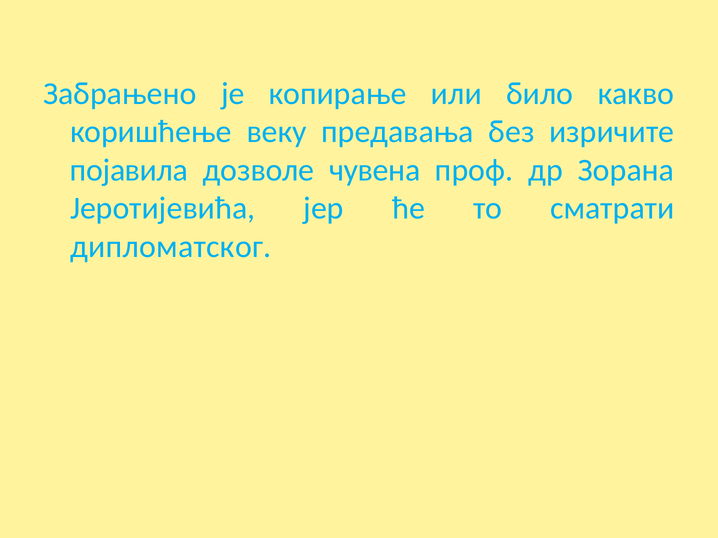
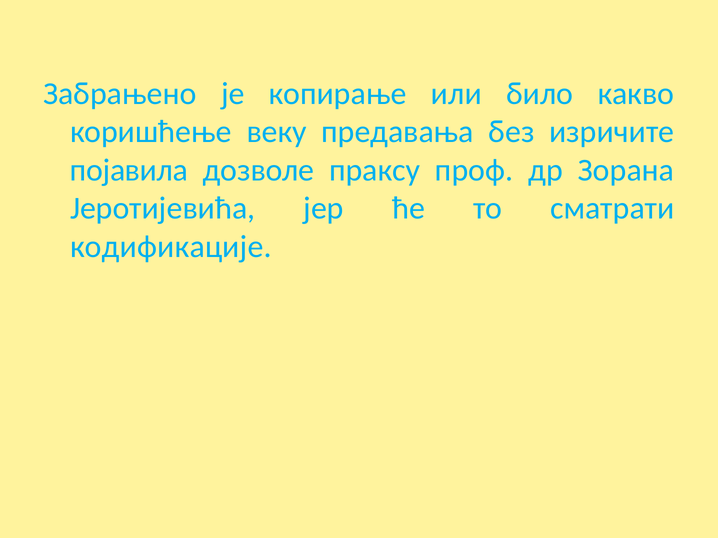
чувена: чувена -> праксу
дипломатског: дипломатског -> кодификације
